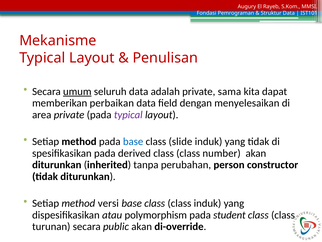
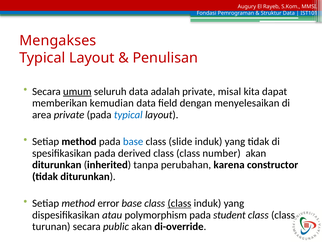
Mekanisme: Mekanisme -> Mengakses
sama: sama -> misal
perbaikan: perbaikan -> kemudian
typical at (128, 114) colour: purple -> blue
person: person -> karena
versi: versi -> error
class at (179, 203) underline: none -> present
